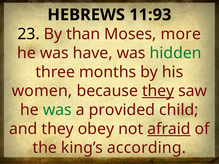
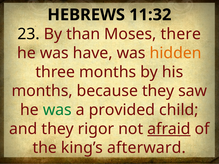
11:93: 11:93 -> 11:32
more: more -> there
hidden colour: green -> orange
women at (42, 91): women -> months
they at (158, 91) underline: present -> none
obey: obey -> rigor
according: according -> afterward
